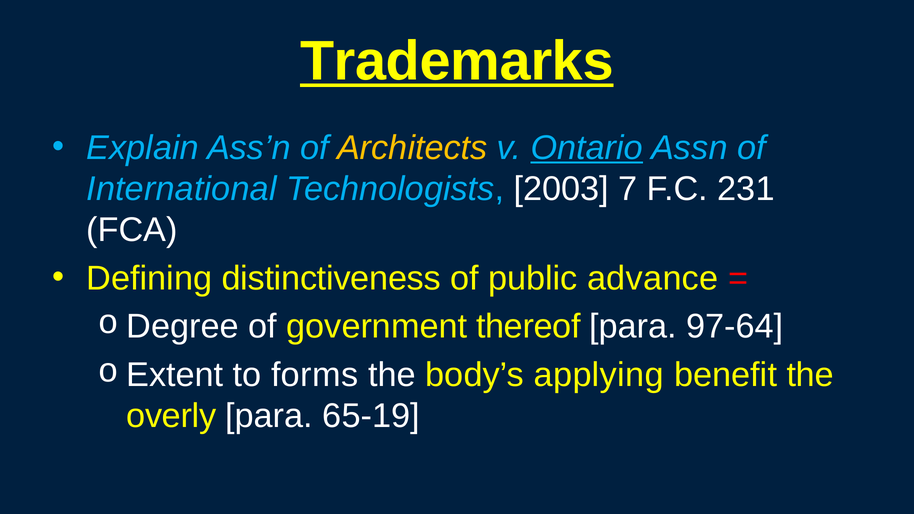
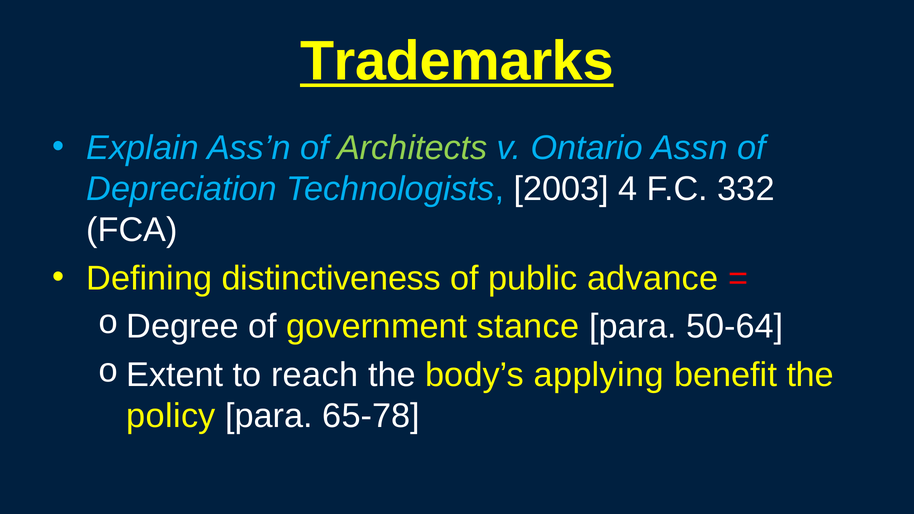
Architects colour: yellow -> light green
Ontario underline: present -> none
International: International -> Depreciation
7: 7 -> 4
231: 231 -> 332
thereof: thereof -> stance
97-64: 97-64 -> 50-64
forms: forms -> reach
overly: overly -> policy
65-19: 65-19 -> 65-78
